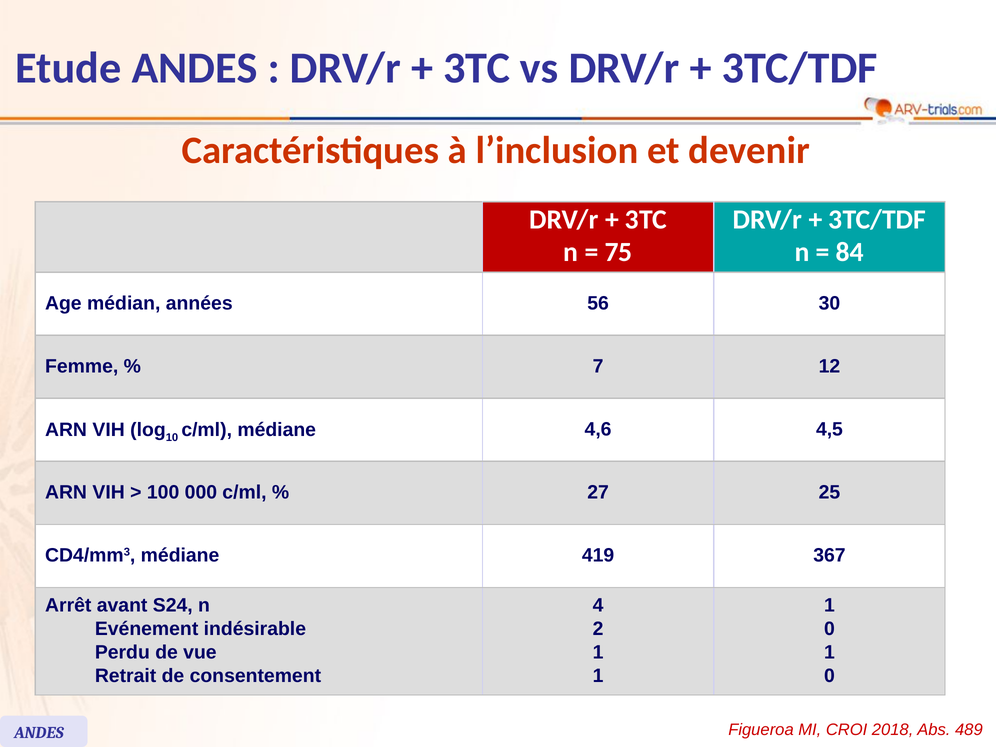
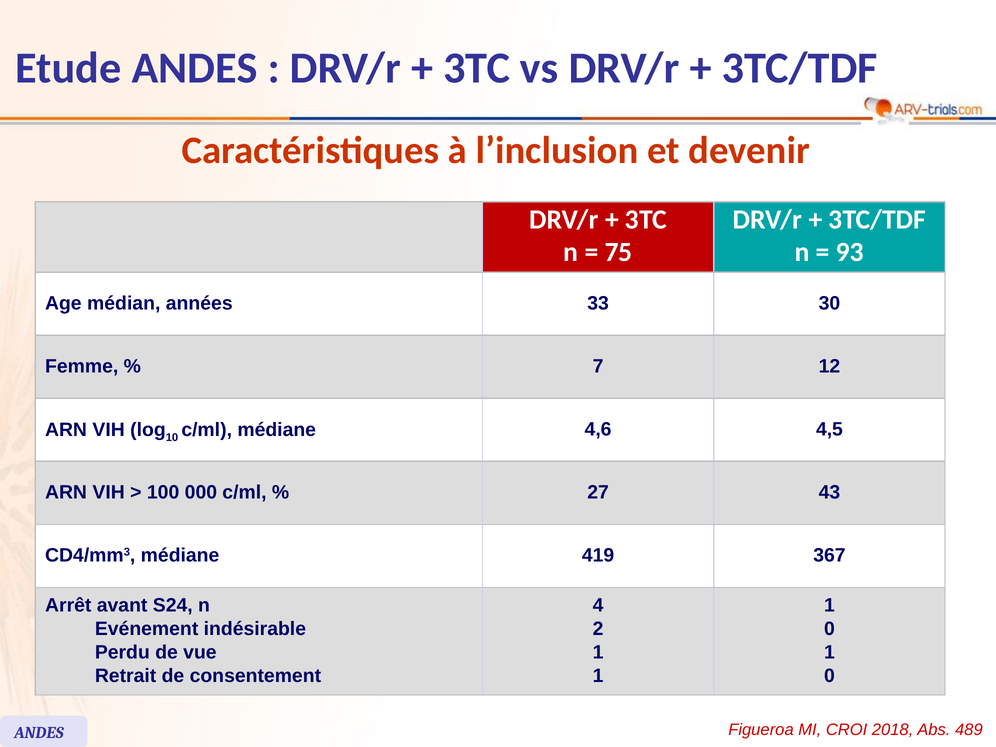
84: 84 -> 93
56: 56 -> 33
25: 25 -> 43
